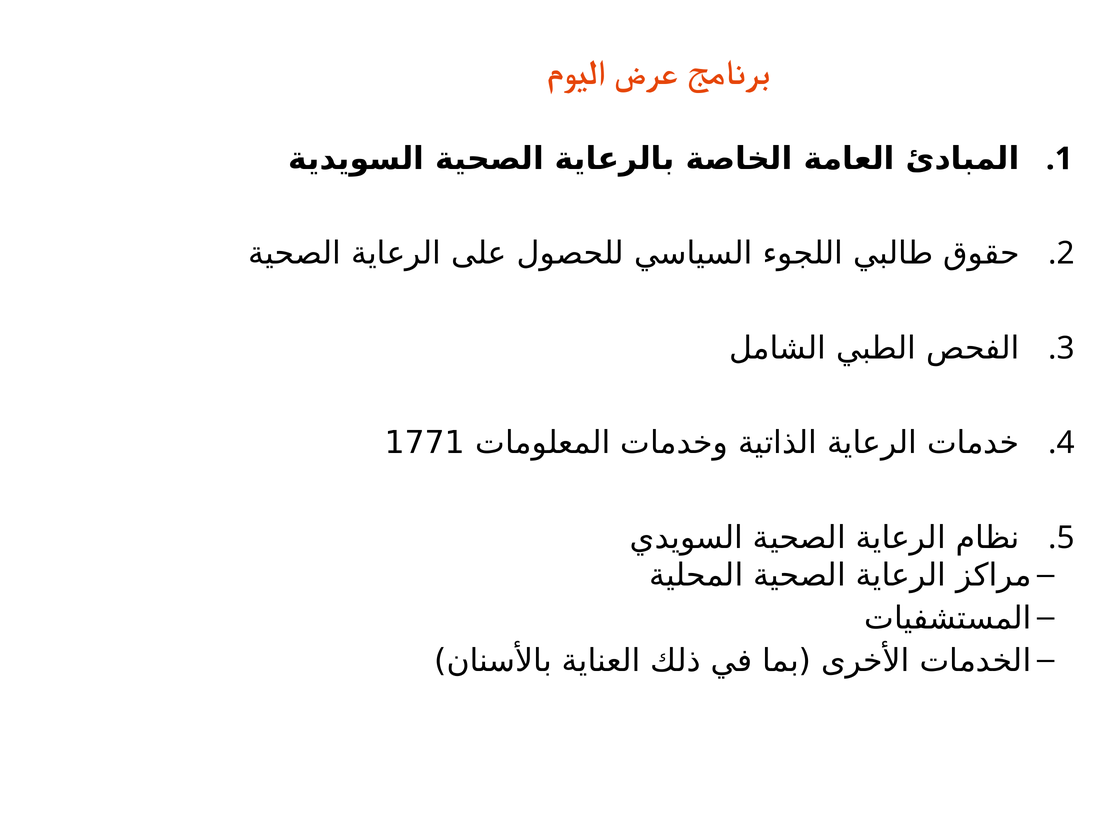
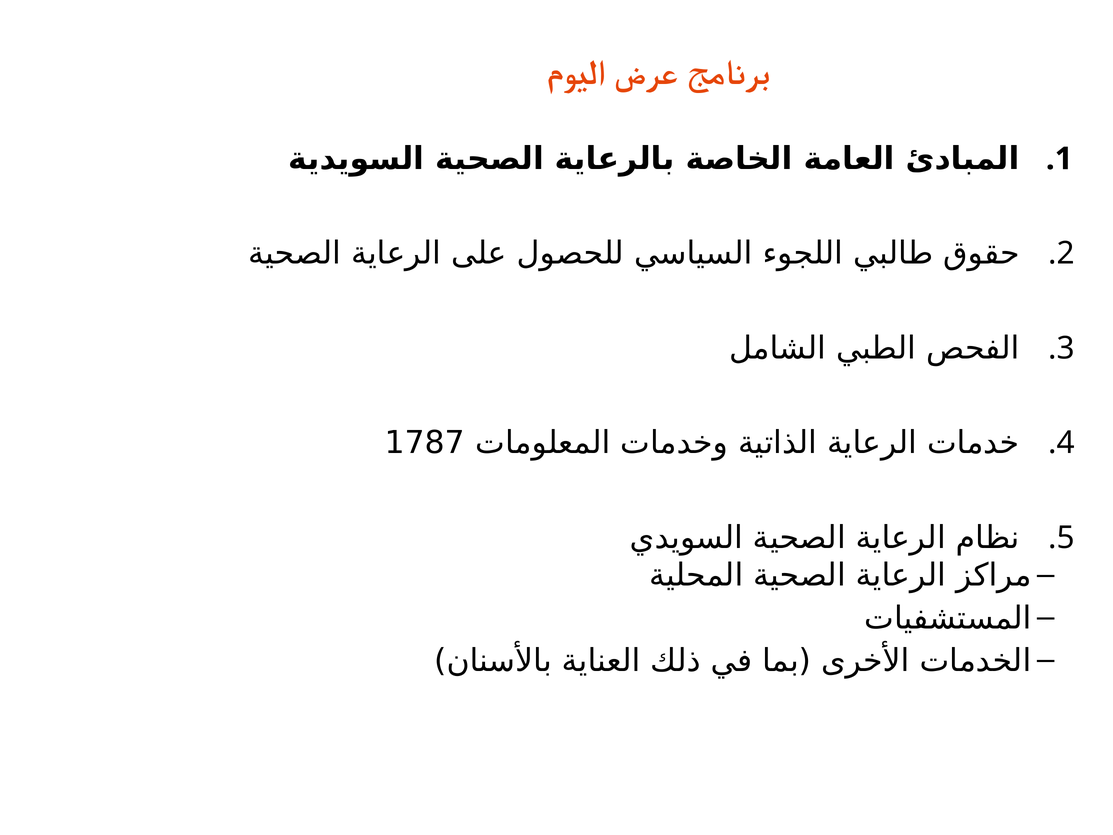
1771: 1771 -> 1787
